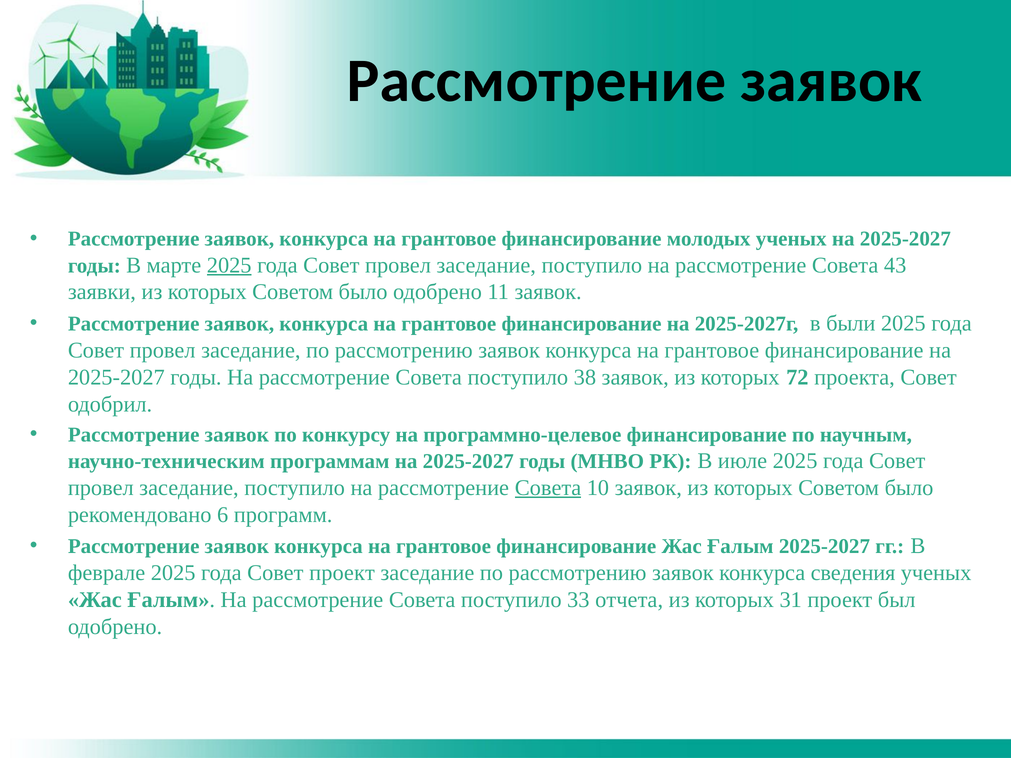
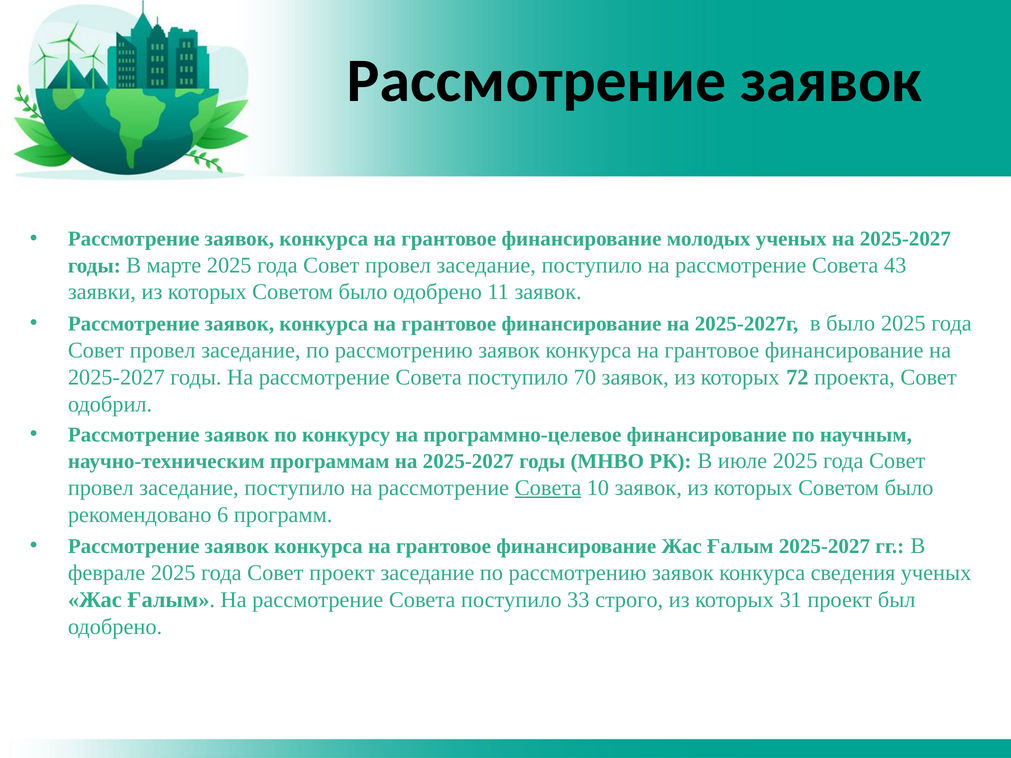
2025 at (229, 265) underline: present -> none
в были: были -> было
38: 38 -> 70
отчета: отчета -> строго
